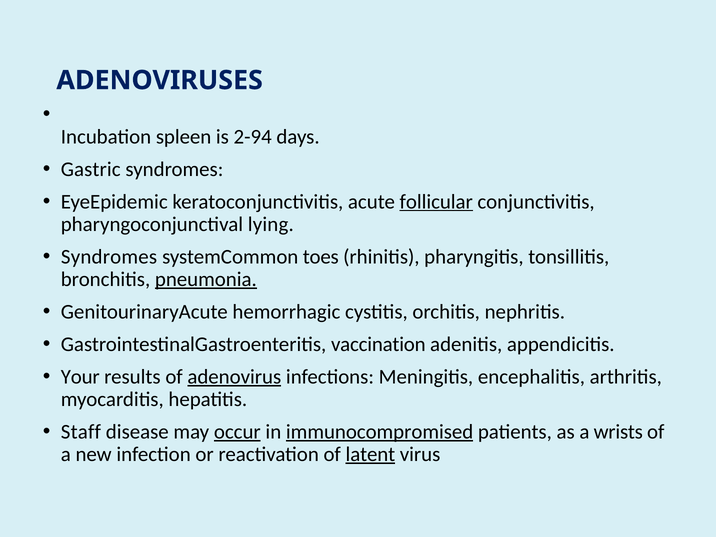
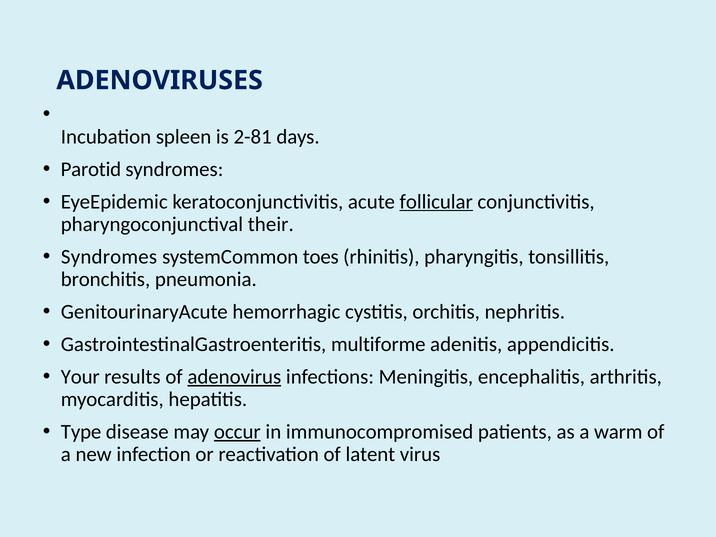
2-94: 2-94 -> 2-81
Gastric: Gastric -> Parotid
lying: lying -> their
pneumonia underline: present -> none
vaccination: vaccination -> multiforme
Staff: Staff -> Type
immunocompromised underline: present -> none
wrists: wrists -> warm
latent underline: present -> none
